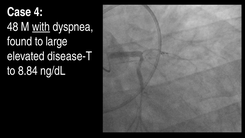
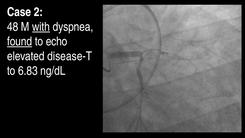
4: 4 -> 2
found underline: none -> present
large: large -> echo
8.84: 8.84 -> 6.83
